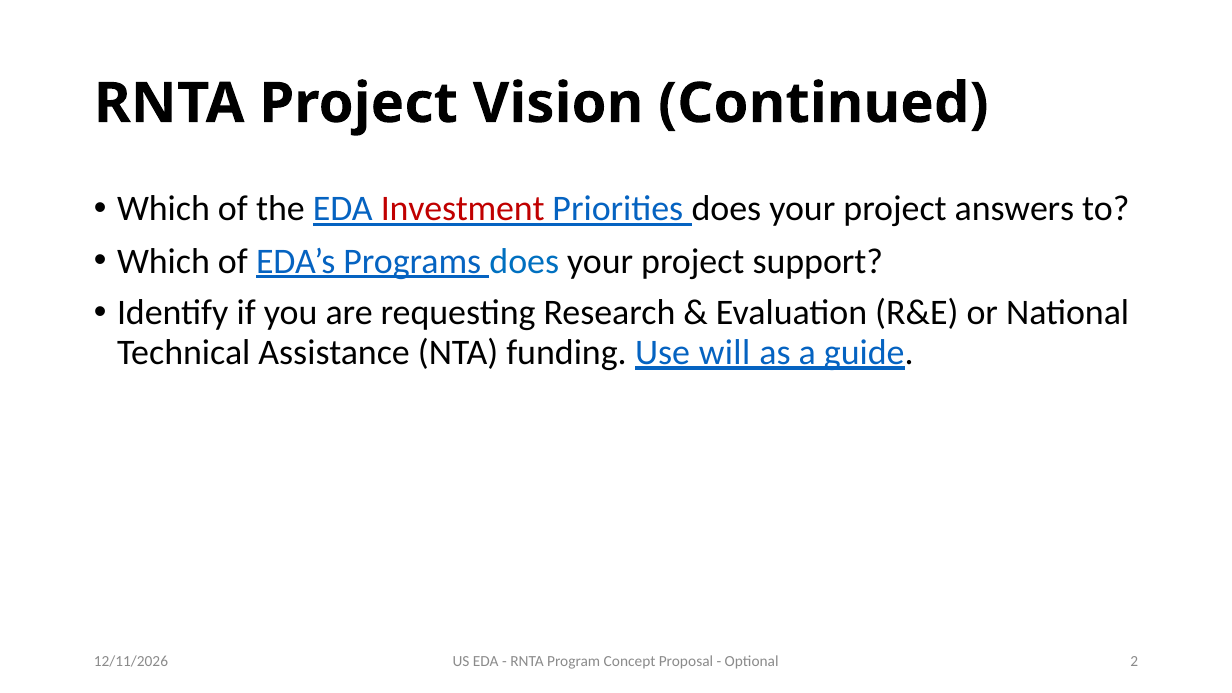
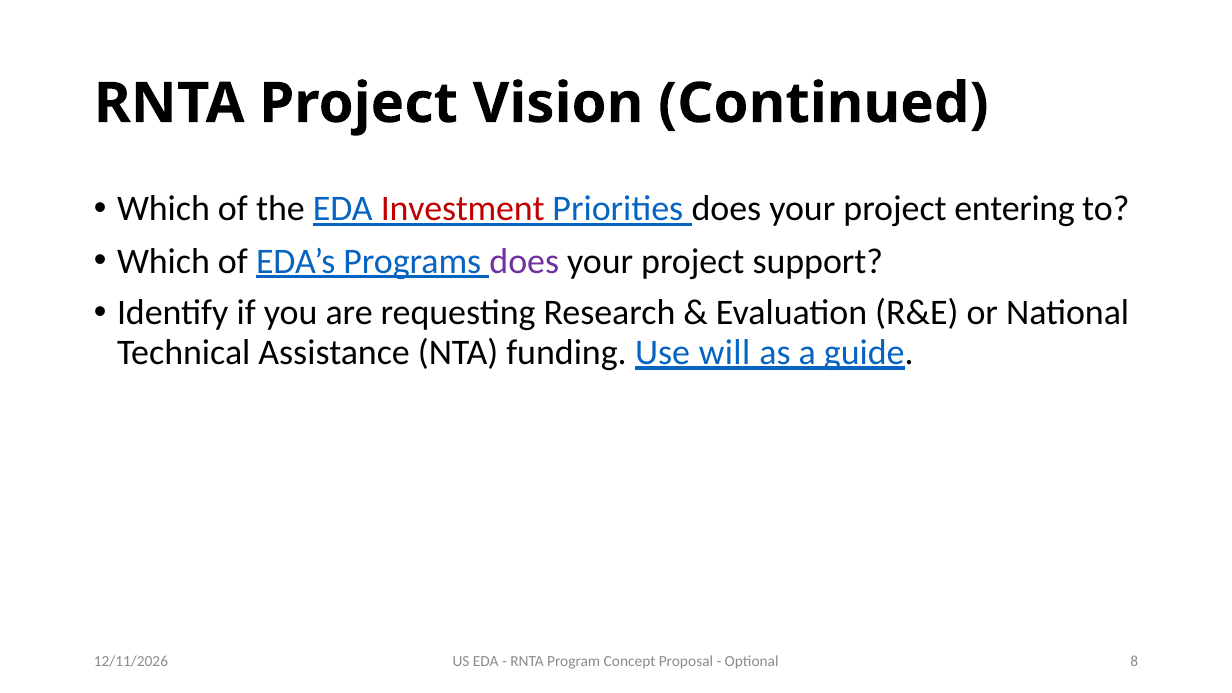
answers: answers -> entering
does at (524, 261) colour: blue -> purple
2: 2 -> 8
